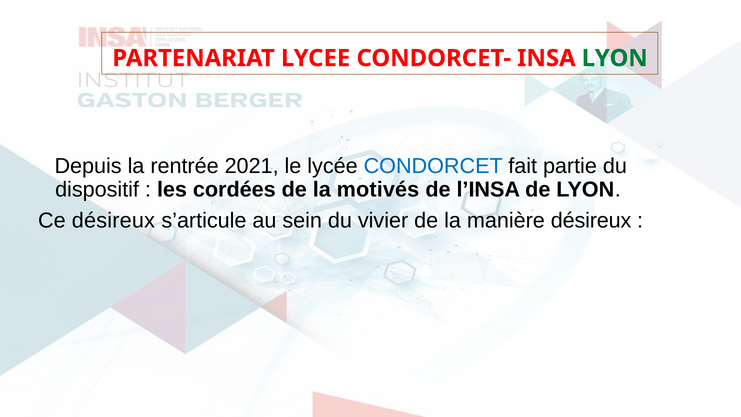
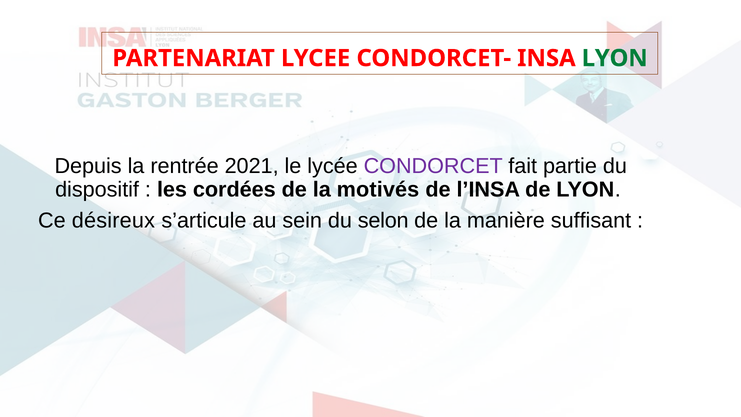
CONDORCET colour: blue -> purple
vivier: vivier -> selon
manière désireux: désireux -> suffisant
